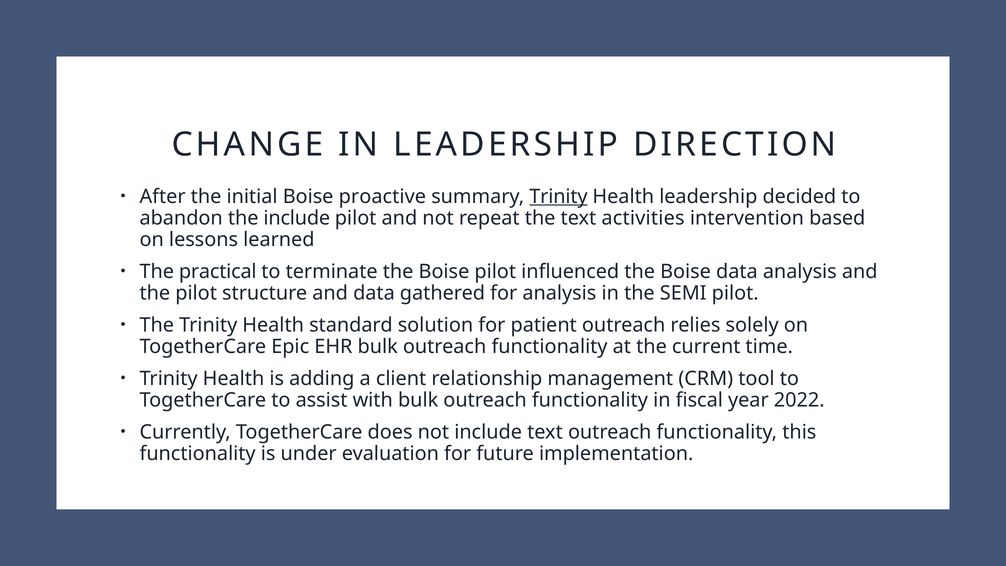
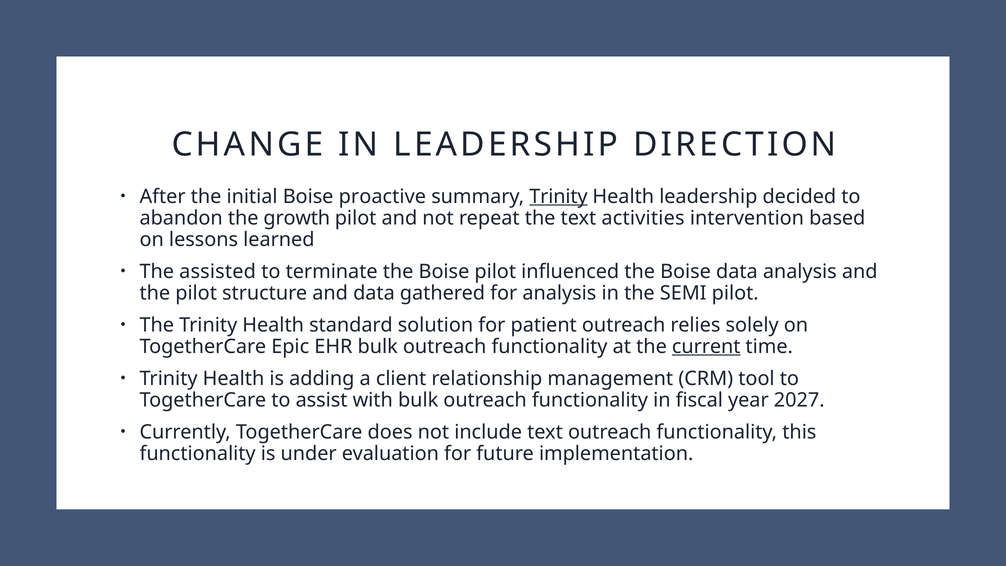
the include: include -> growth
practical: practical -> assisted
current underline: none -> present
2022: 2022 -> 2027
